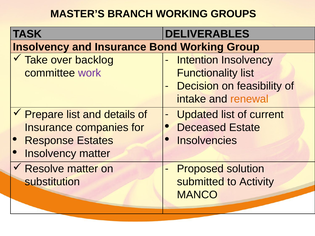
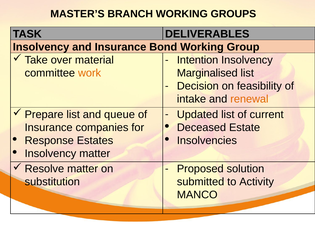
backlog: backlog -> material
work colour: purple -> orange
Functionality: Functionality -> Marginalised
details: details -> queue
